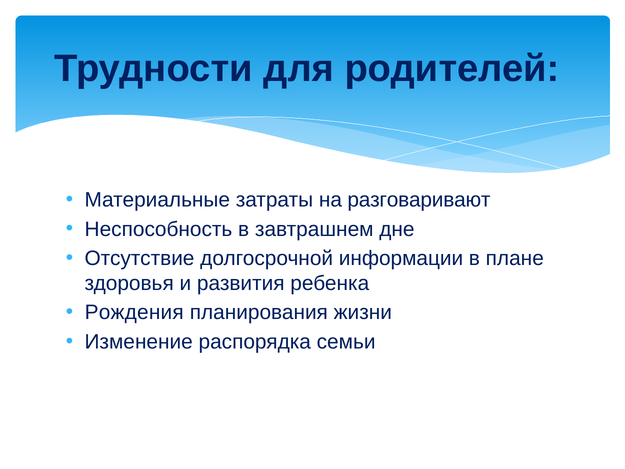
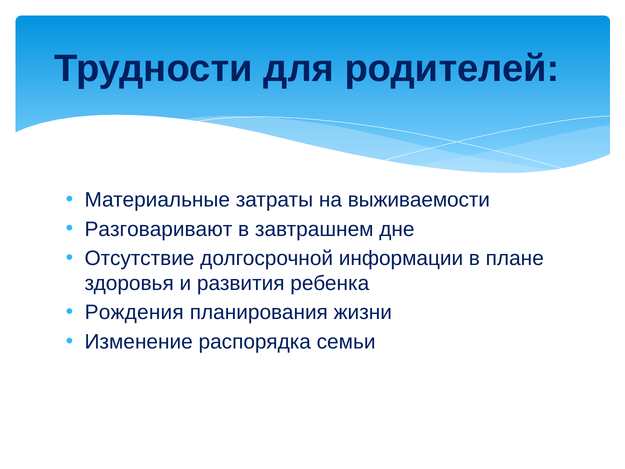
разговаривают: разговаривают -> выживаемости
Неспособность: Неспособность -> Разговаривают
